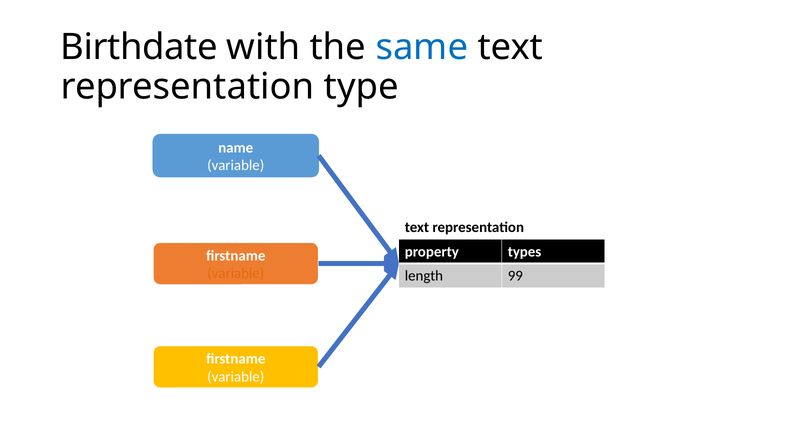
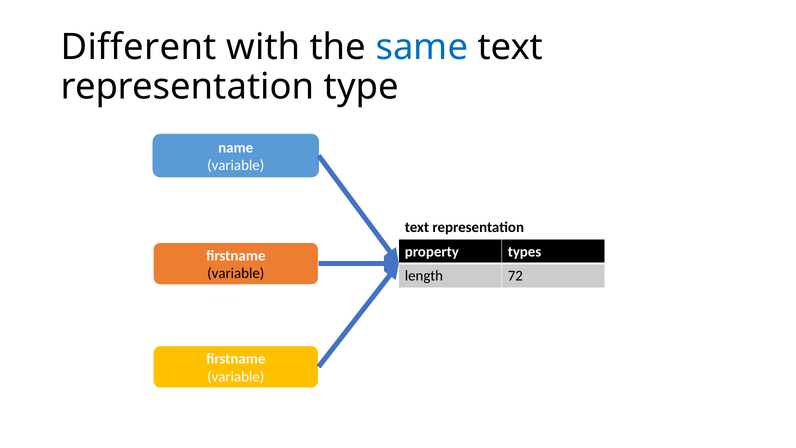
Birthdate: Birthdate -> Different
variable at (236, 273) colour: orange -> black
99: 99 -> 72
